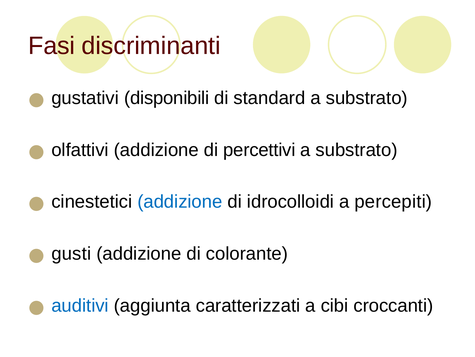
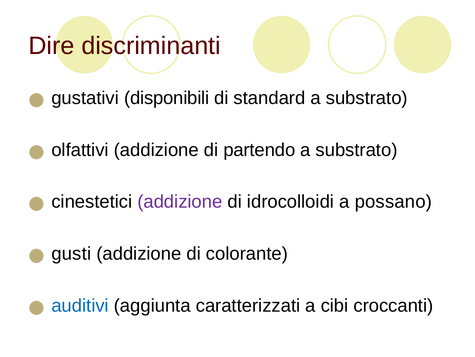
Fasi: Fasi -> Dire
percettivi: percettivi -> partendo
addizione at (180, 201) colour: blue -> purple
percepiti: percepiti -> possano
